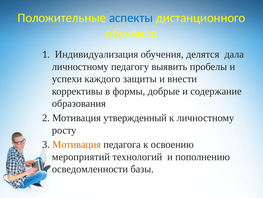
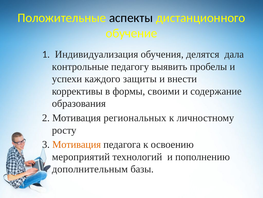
аспекты colour: blue -> black
личностному at (80, 66): личностному -> контрольные
добрые: добрые -> своими
утвержденный: утвержденный -> региональных
осведомленности: осведомленности -> дополнительным
